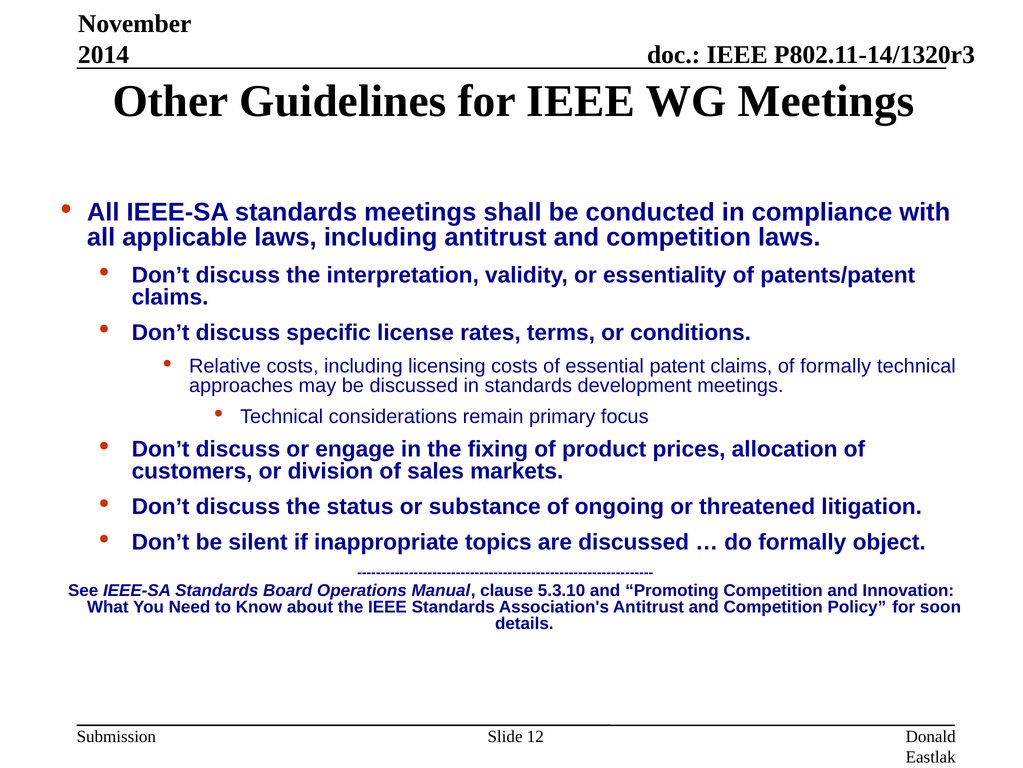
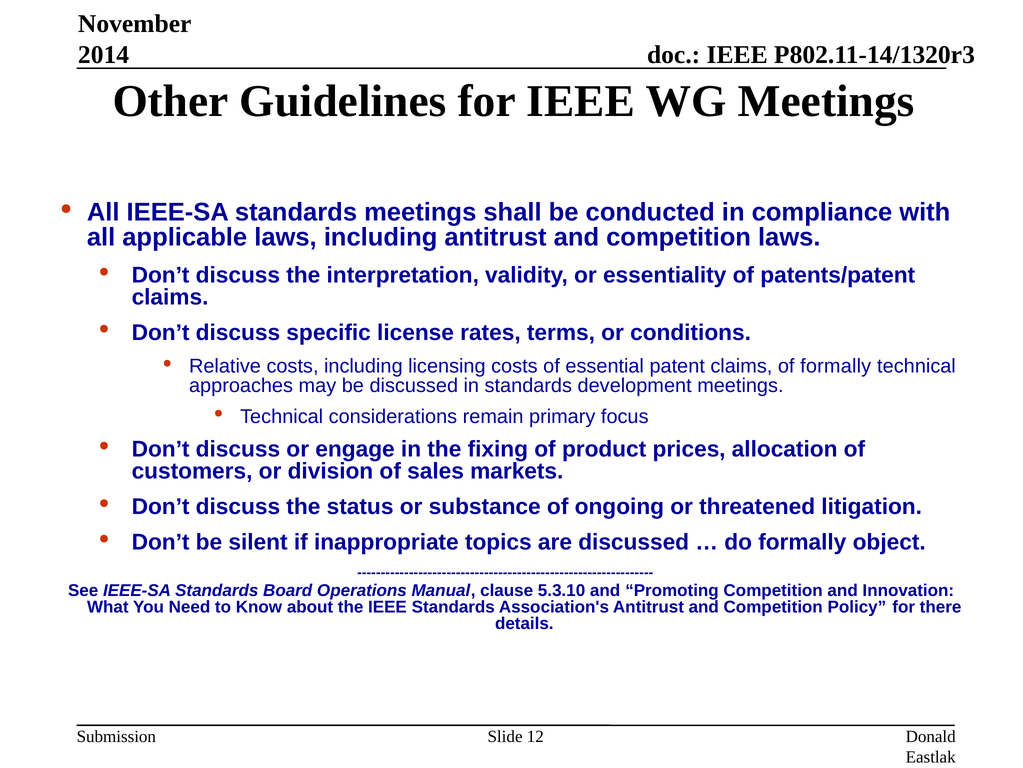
soon: soon -> there
